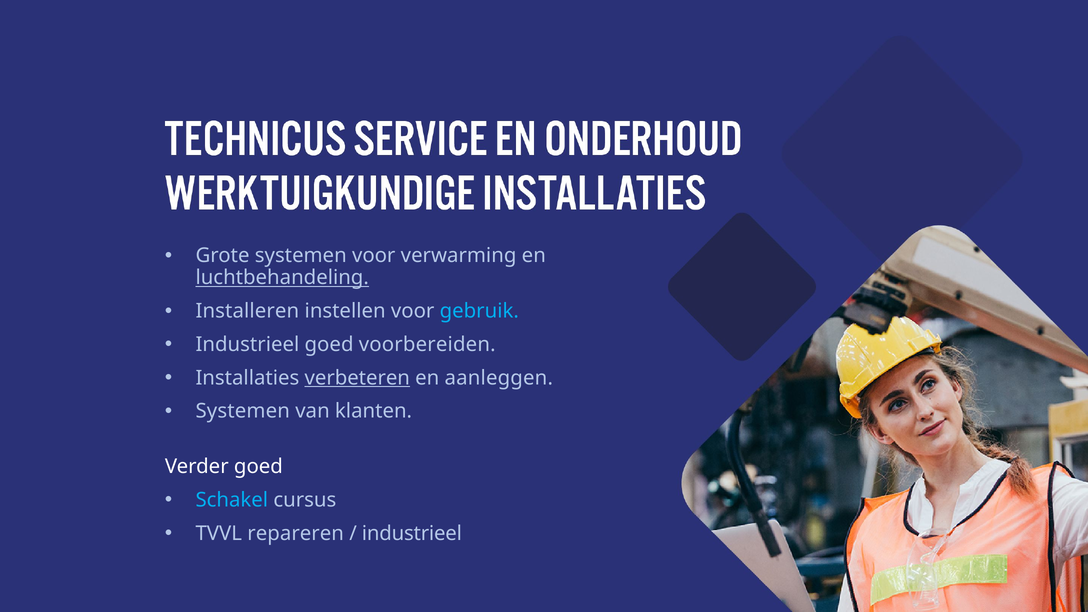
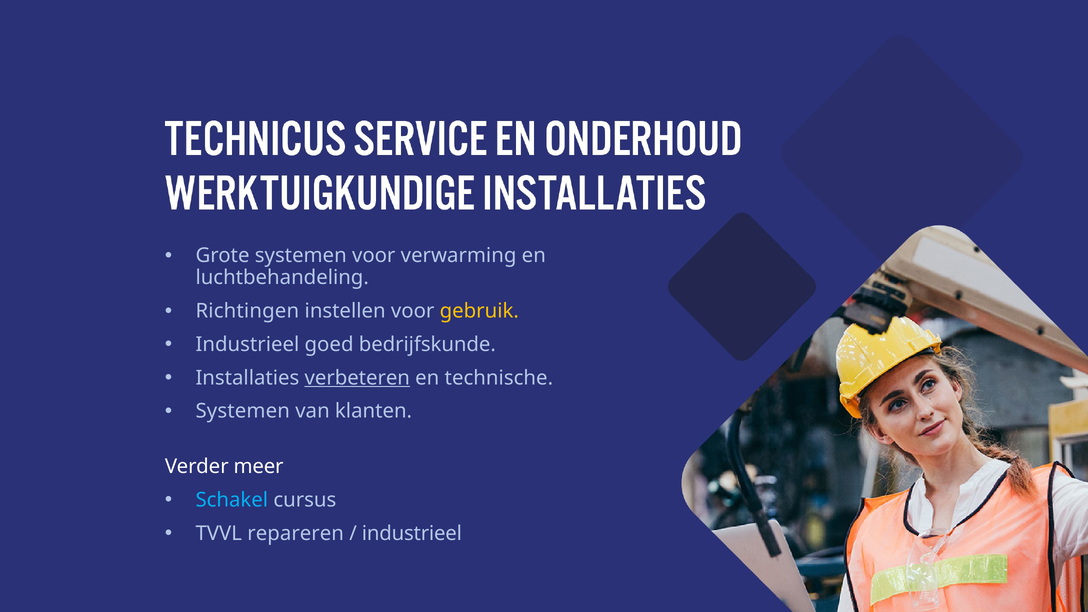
luchtbehandeling underline: present -> none
Installeren: Installeren -> Richtingen
gebruik colour: light blue -> yellow
voorbereiden: voorbereiden -> bedrijfskunde
aanleggen: aanleggen -> technische
Verder goed: goed -> meer
